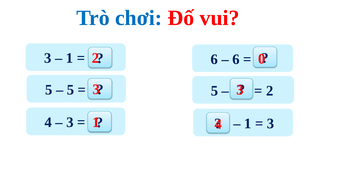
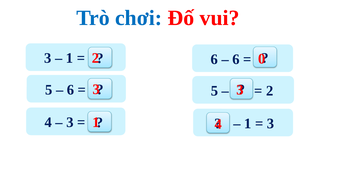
5 at (71, 90): 5 -> 6
